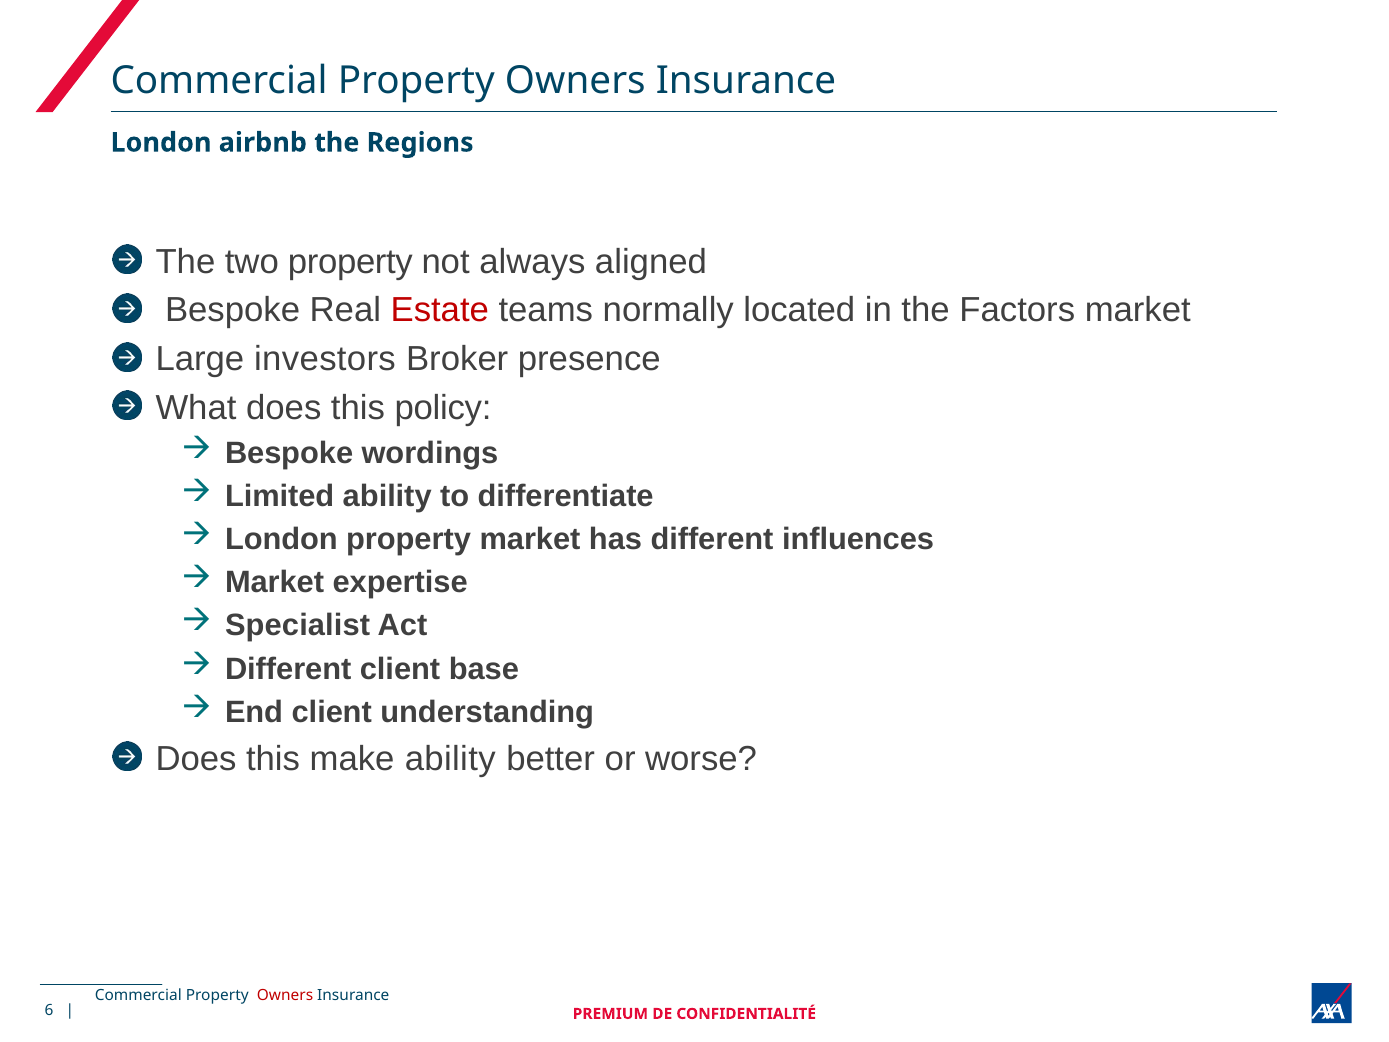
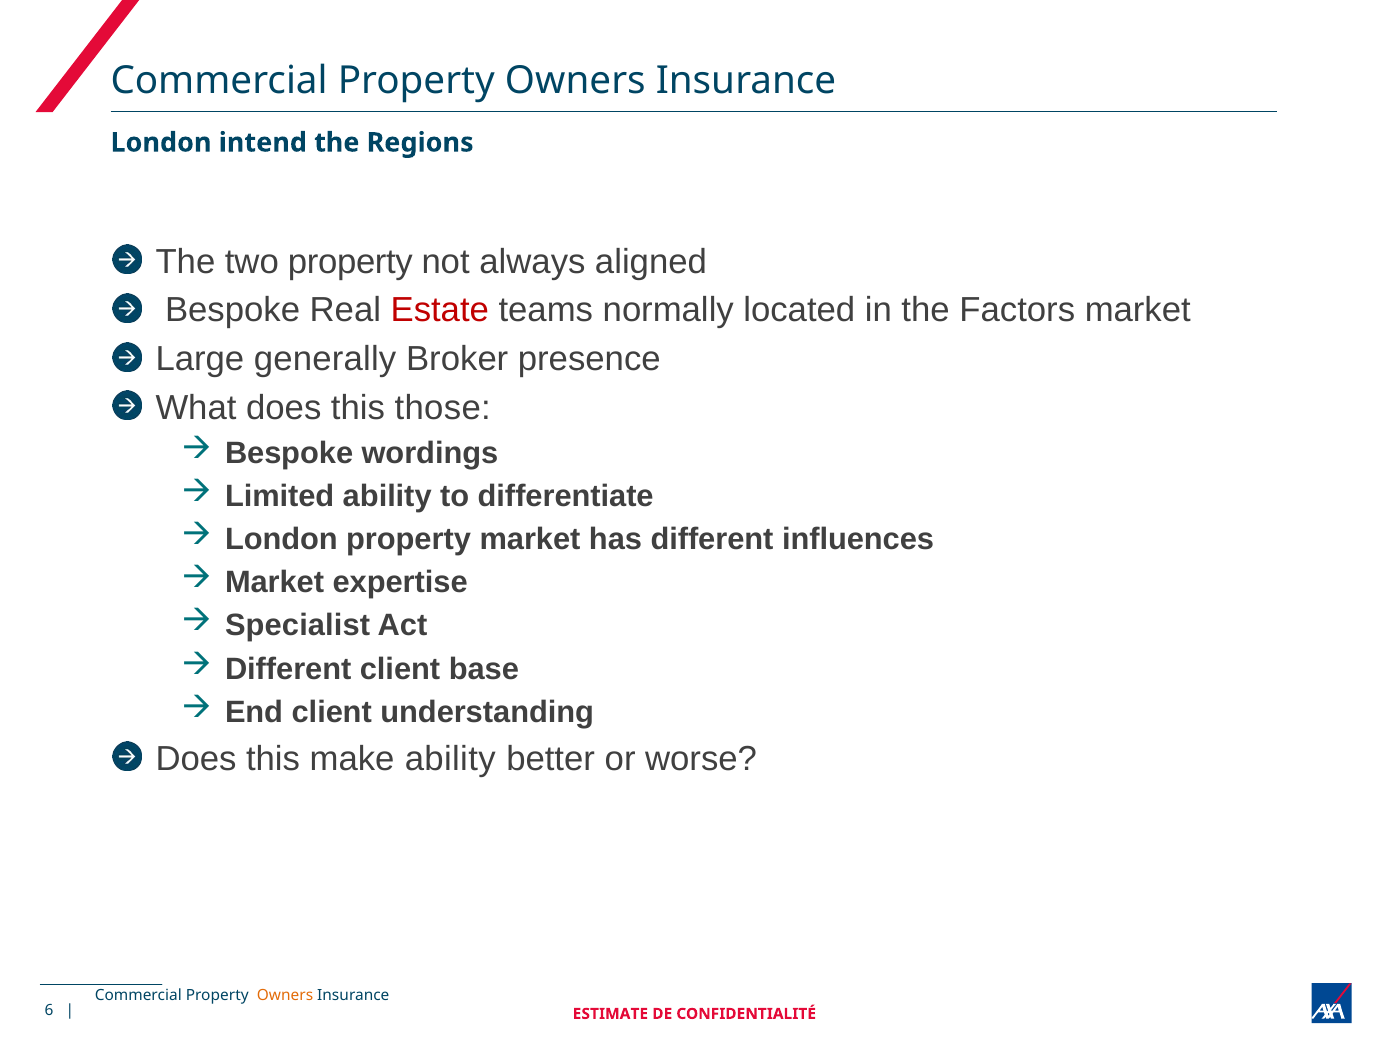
airbnb: airbnb -> intend
investors: investors -> generally
policy: policy -> those
Owners at (285, 995) colour: red -> orange
PREMIUM: PREMIUM -> ESTIMATE
